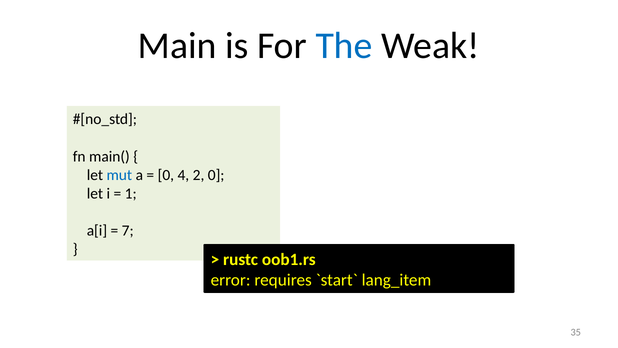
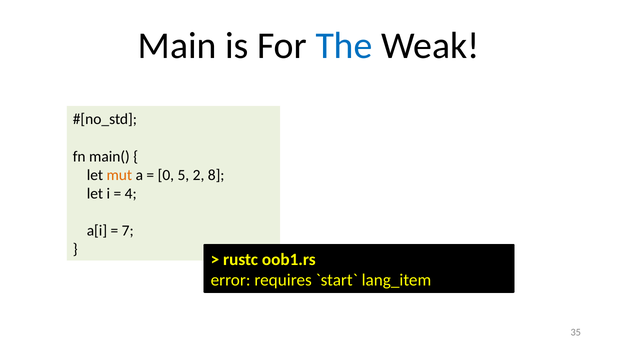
mut colour: blue -> orange
4: 4 -> 5
2 0: 0 -> 8
1: 1 -> 4
